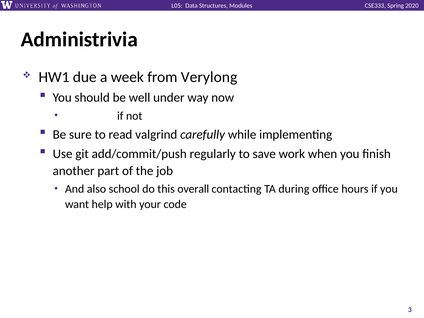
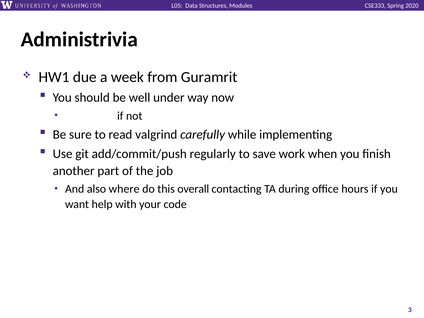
Verylong: Verylong -> Guramrit
school: school -> where
